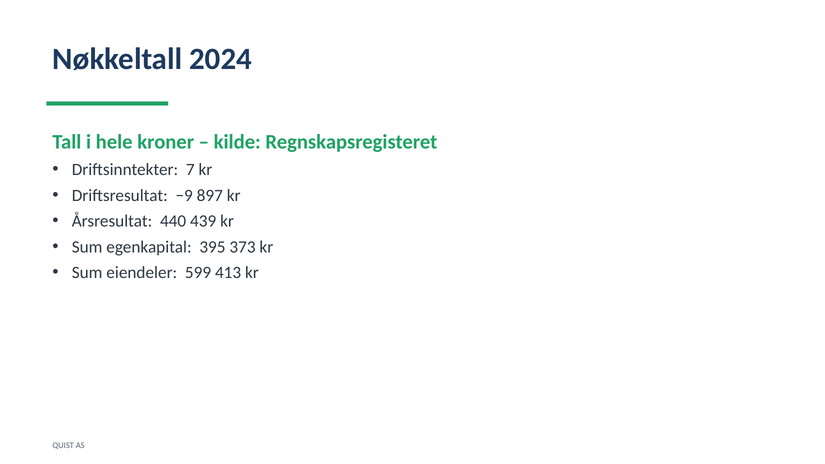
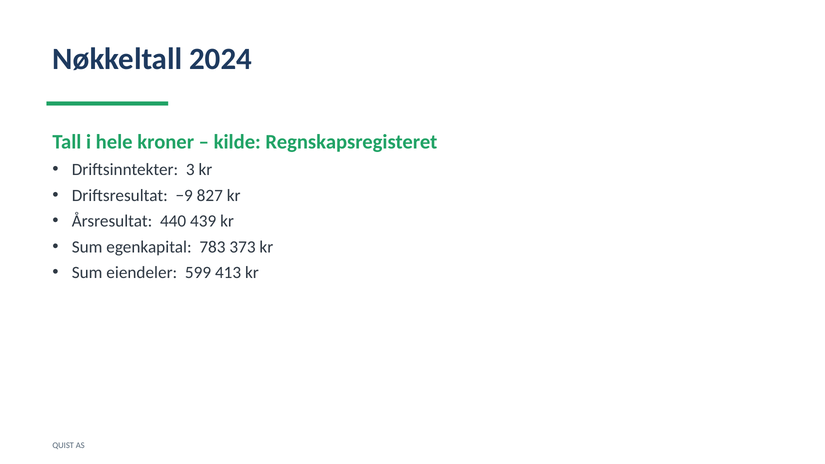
7: 7 -> 3
897: 897 -> 827
395: 395 -> 783
